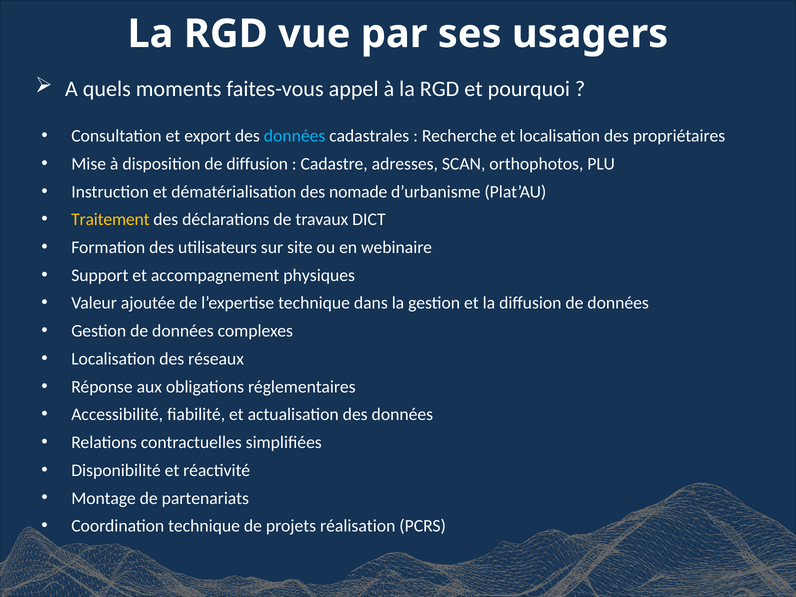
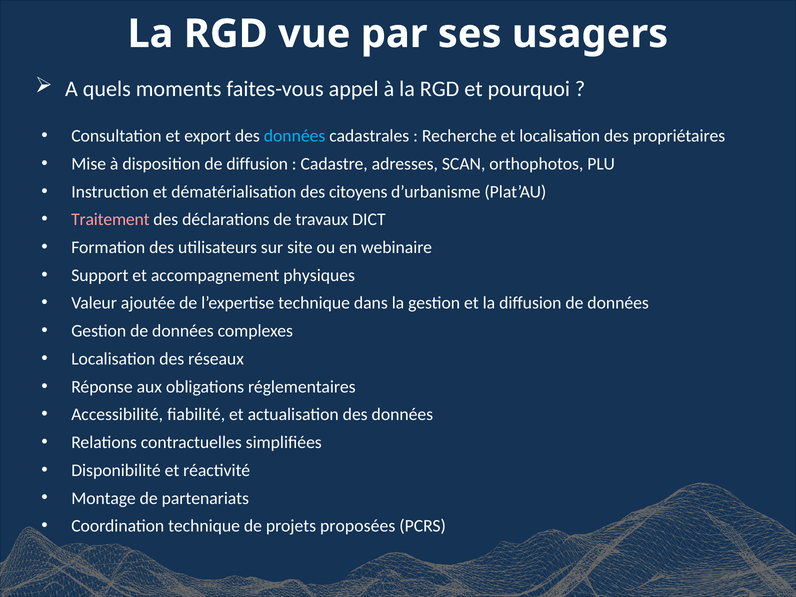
nomade: nomade -> citoyens
Traitement colour: yellow -> pink
réalisation: réalisation -> proposées
